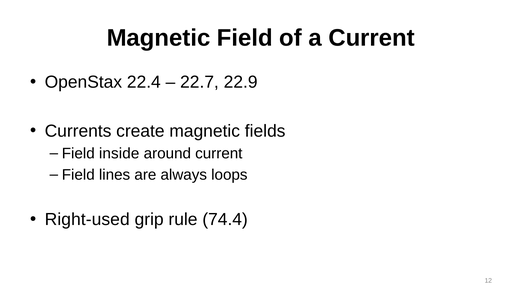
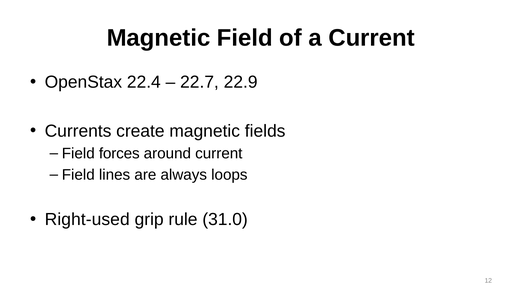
inside: inside -> forces
74.4: 74.4 -> 31.0
